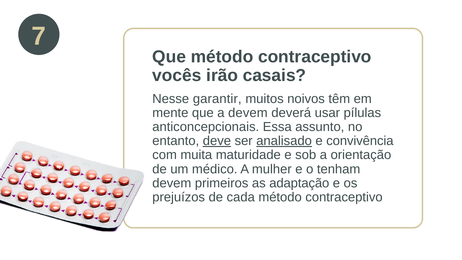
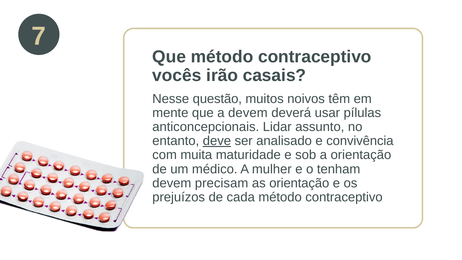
garantir: garantir -> questão
Essa: Essa -> Lidar
analisado underline: present -> none
primeiros: primeiros -> precisam
as adaptação: adaptação -> orientação
